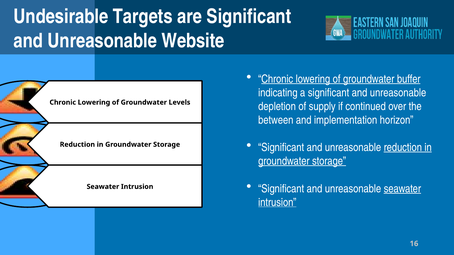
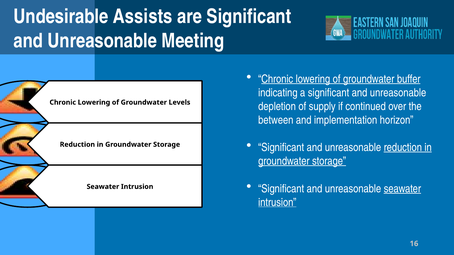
Targets: Targets -> Assists
Website: Website -> Meeting
